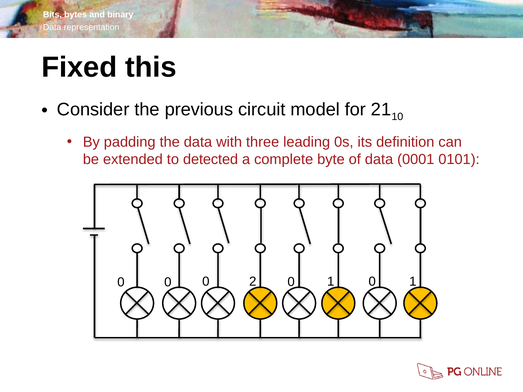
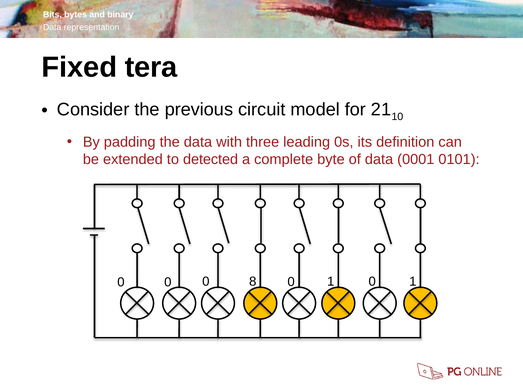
this: this -> tera
2: 2 -> 8
